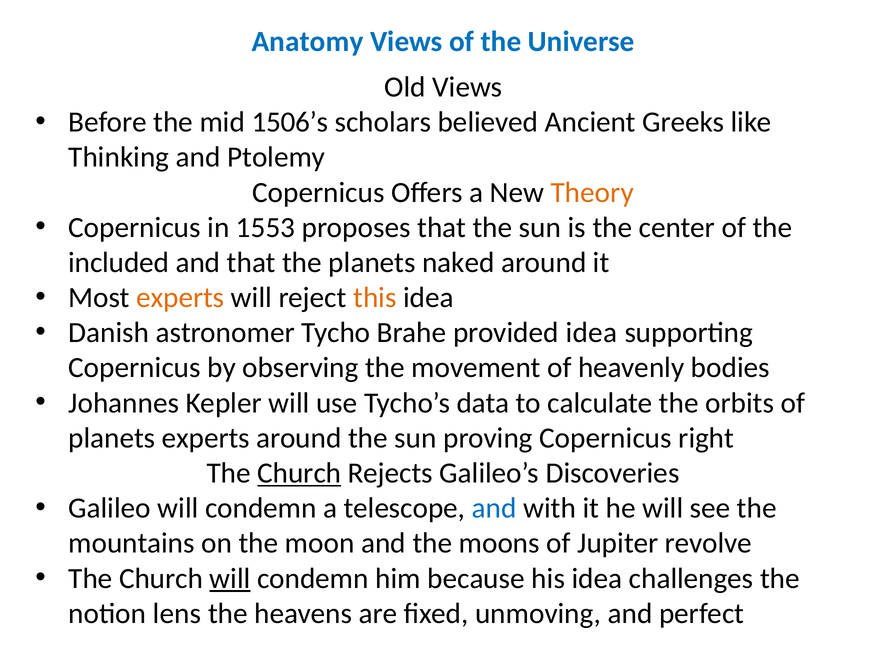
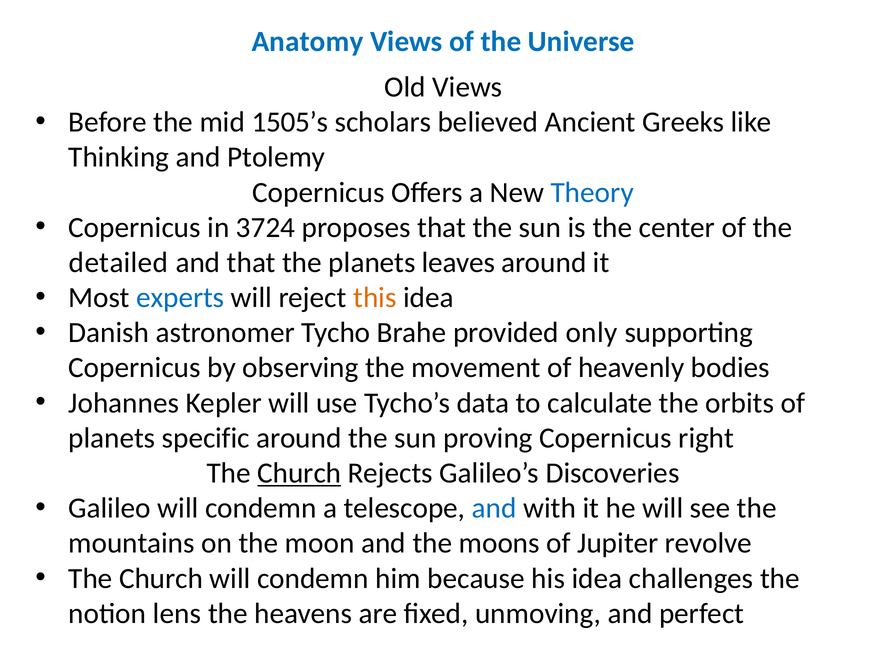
1506’s: 1506’s -> 1505’s
Theory colour: orange -> blue
1553: 1553 -> 3724
included: included -> detailed
naked: naked -> leaves
experts at (180, 298) colour: orange -> blue
provided idea: idea -> only
planets experts: experts -> specific
will at (230, 579) underline: present -> none
